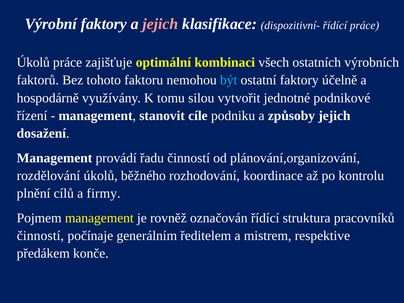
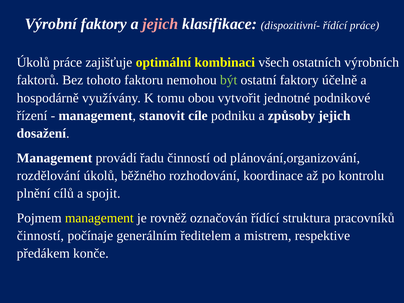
být colour: light blue -> light green
silou: silou -> obou
firmy: firmy -> spojit
